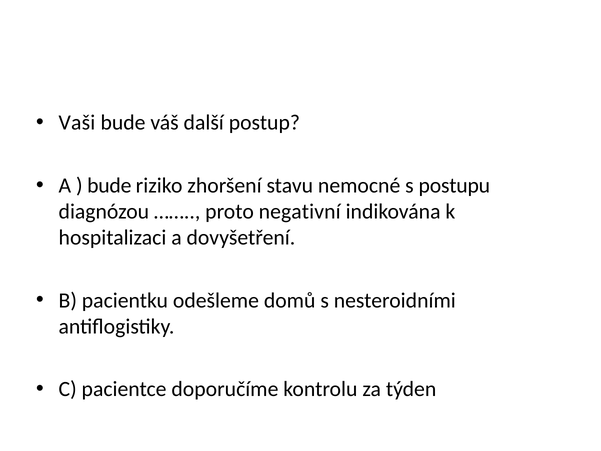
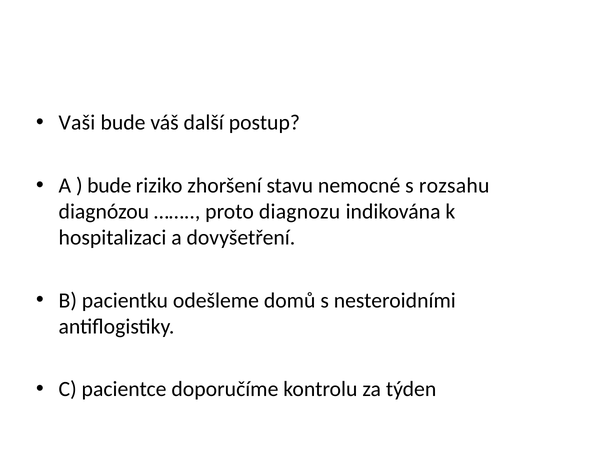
postupu: postupu -> rozsahu
negativní: negativní -> diagnozu
